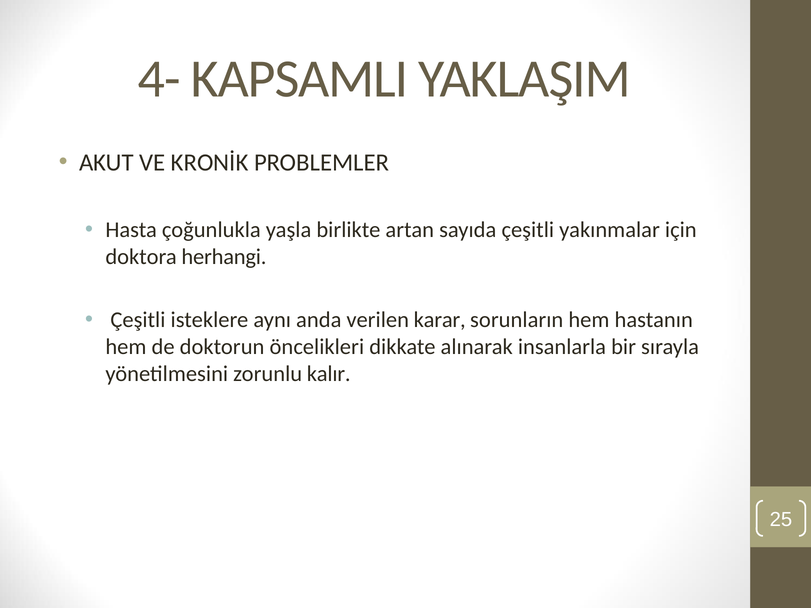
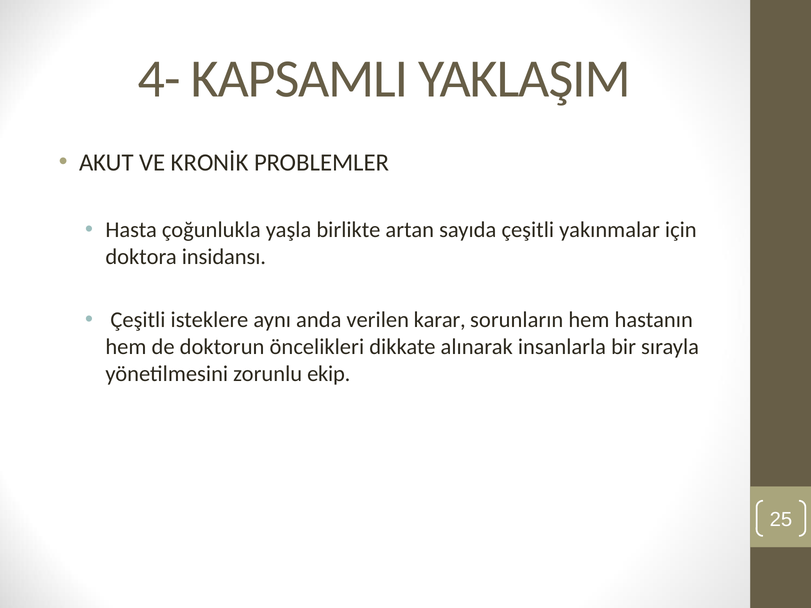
herhangi: herhangi -> insidansı
kalır: kalır -> ekip
